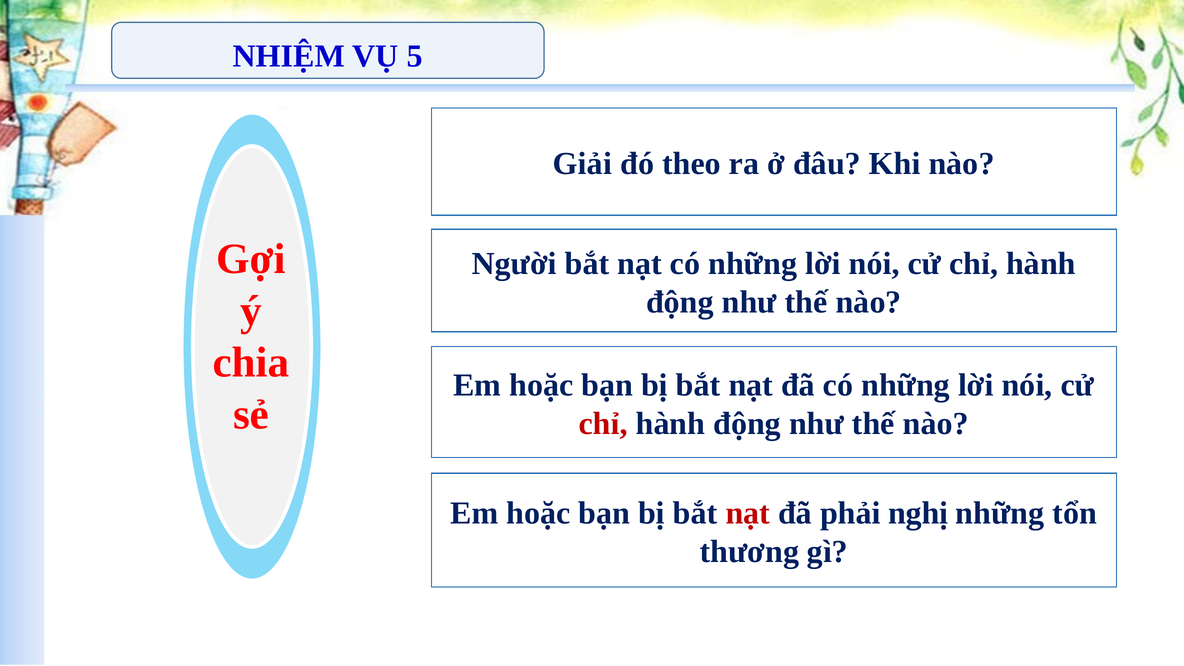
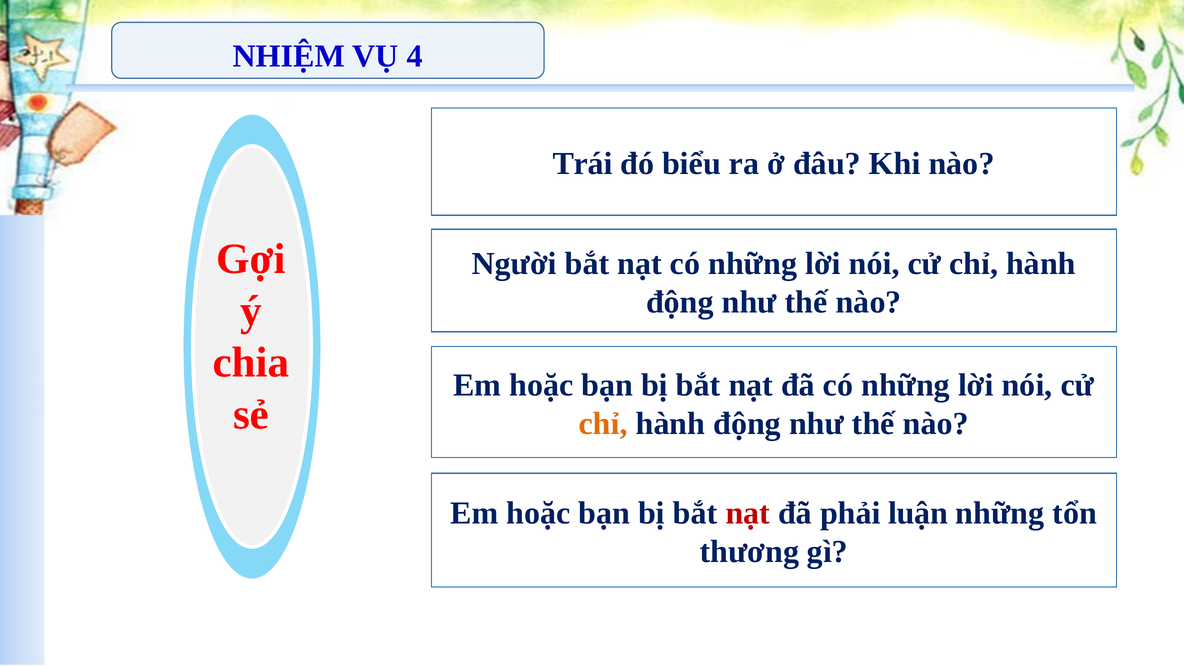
5: 5 -> 4
Giải: Giải -> Trái
theo: theo -> biểu
chỉ at (603, 424) colour: red -> orange
nghị: nghị -> luận
